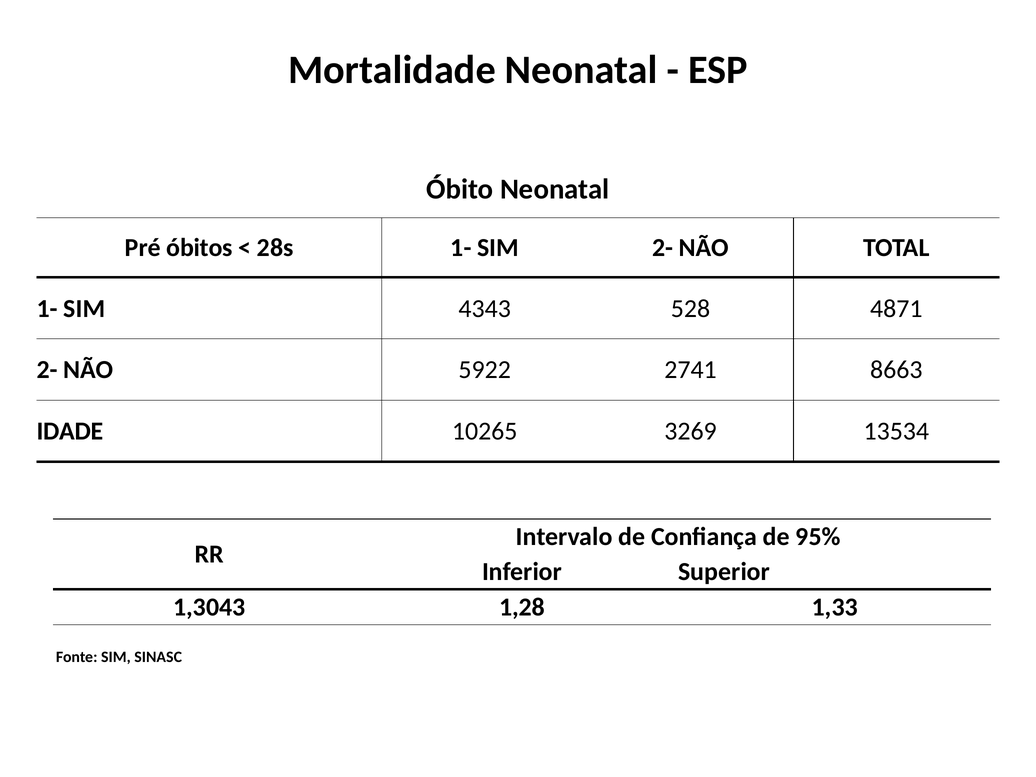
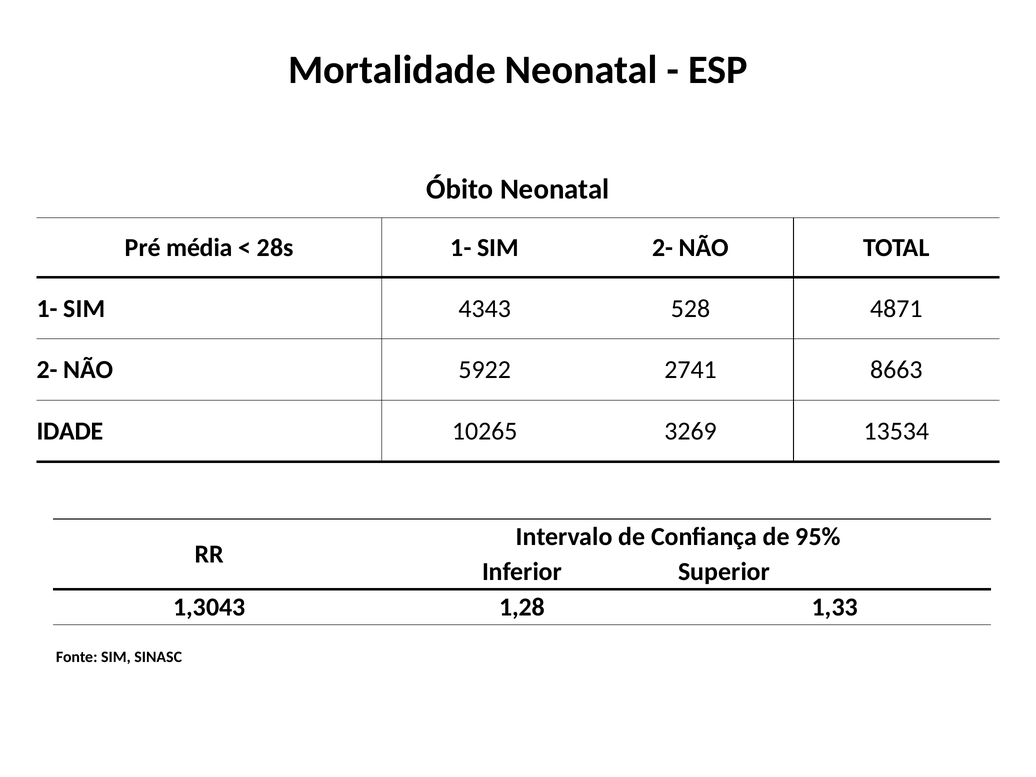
óbitos: óbitos -> média
